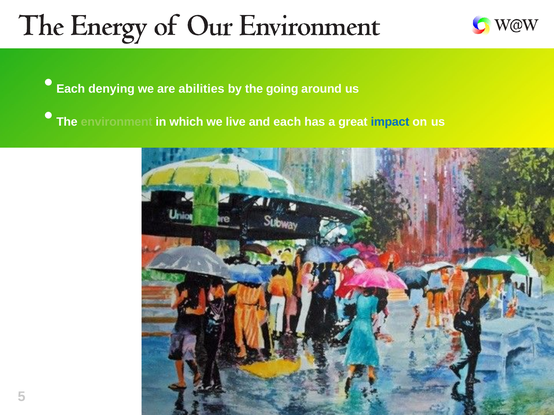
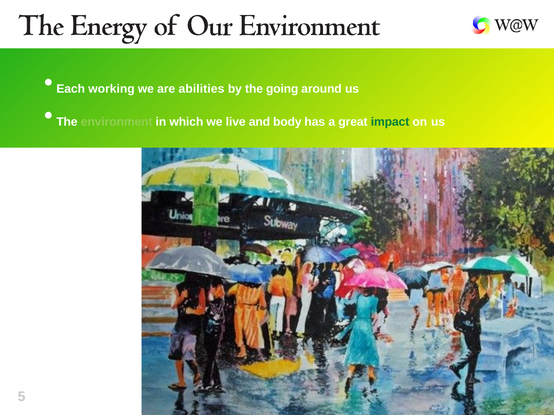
denying: denying -> working
and each: each -> body
impact colour: blue -> green
